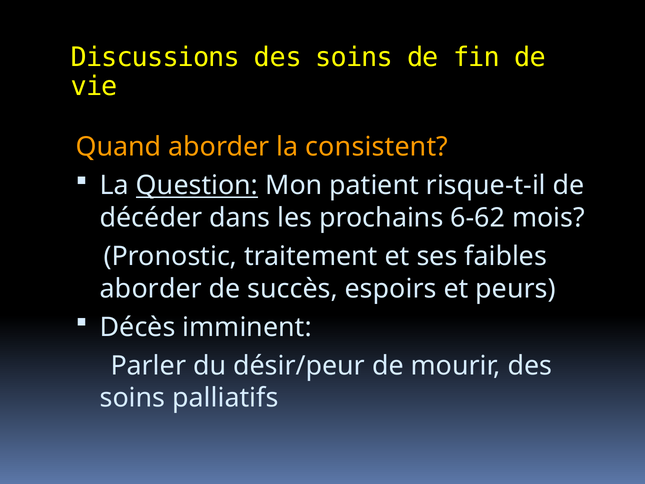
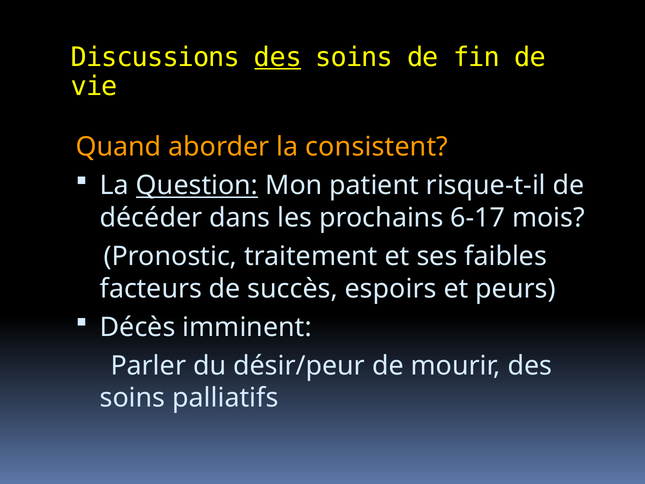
des at (278, 57) underline: none -> present
6-62: 6-62 -> 6-17
aborder at (151, 289): aborder -> facteurs
